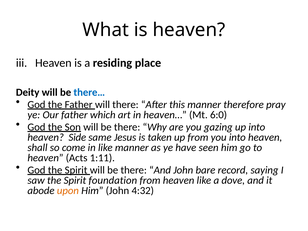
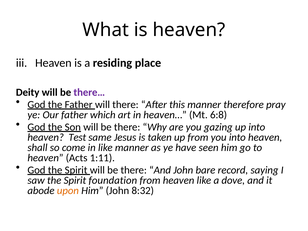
there… colour: blue -> purple
6:0: 6:0 -> 6:8
Side: Side -> Test
4:32: 4:32 -> 8:32
